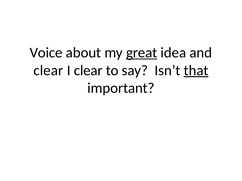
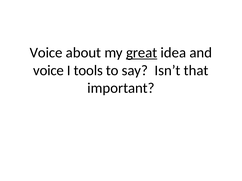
clear at (48, 71): clear -> voice
I clear: clear -> tools
that underline: present -> none
